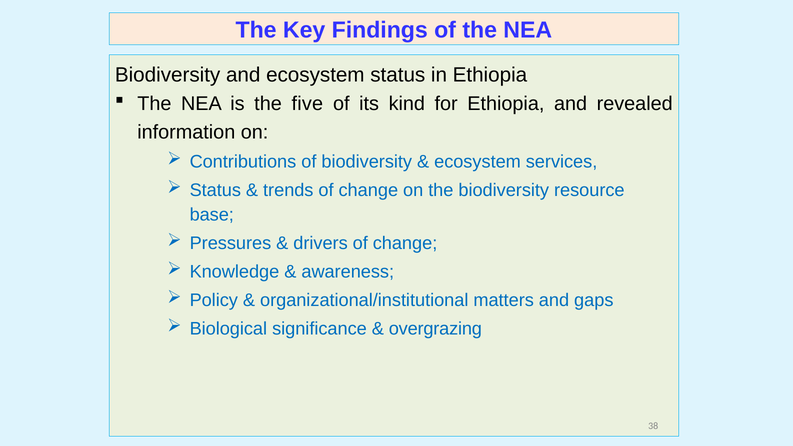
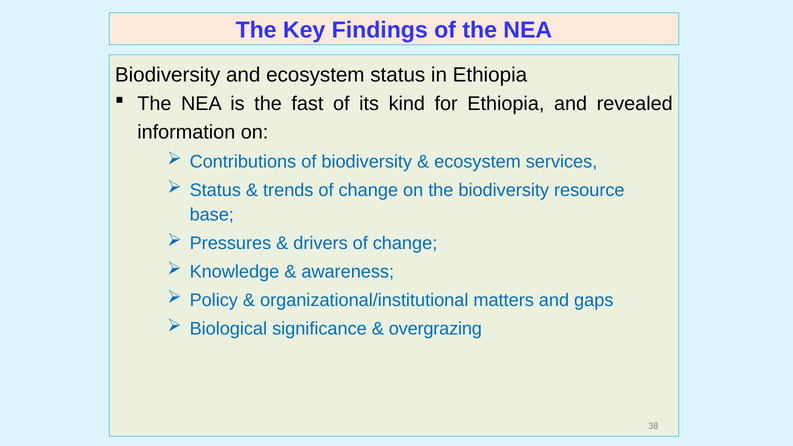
five: five -> fast
